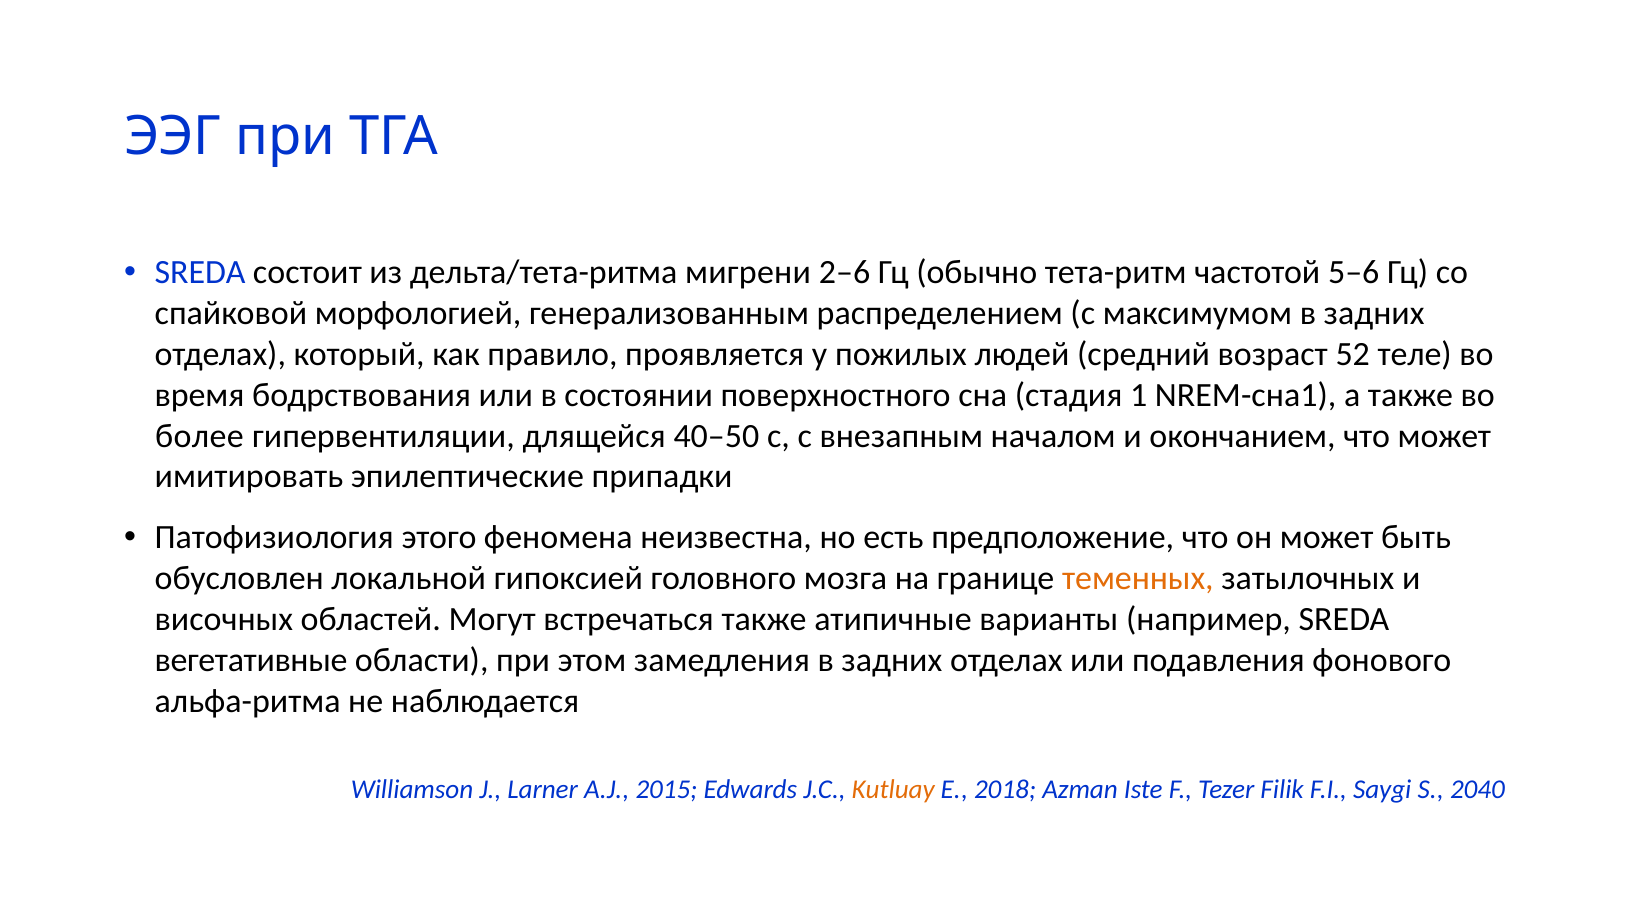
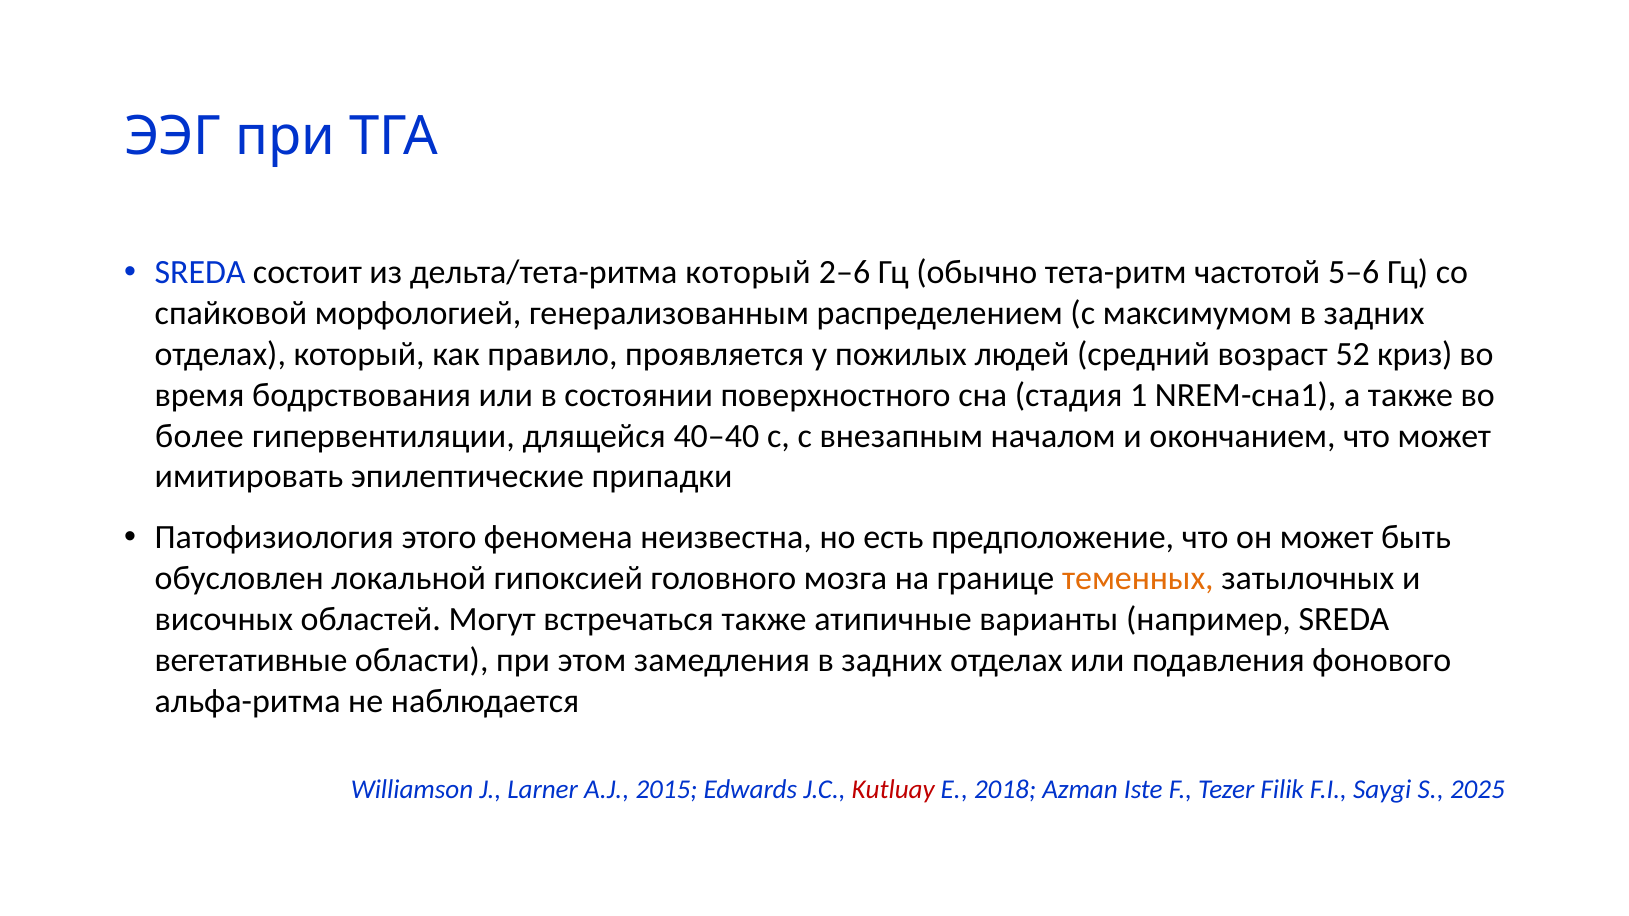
дельта/тета-ритма мигрени: мигрени -> который
теле: теле -> криз
40–50: 40–50 -> 40–40
Kutluay colour: orange -> red
2040: 2040 -> 2025
